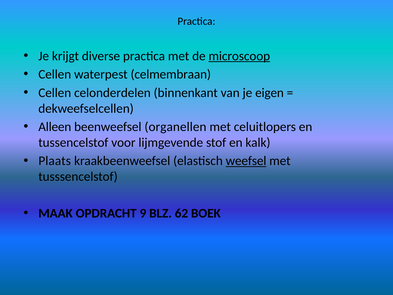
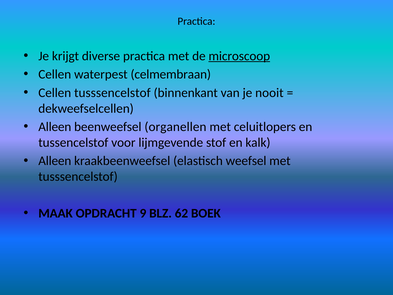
Cellen celonderdelen: celonderdelen -> tusssencelstof
eigen: eigen -> nooit
Plaats at (55, 161): Plaats -> Alleen
weefsel underline: present -> none
